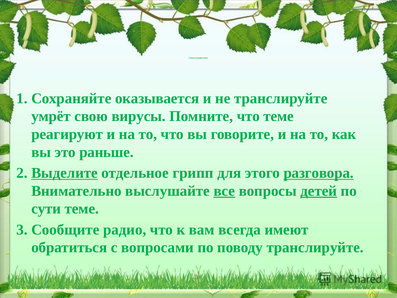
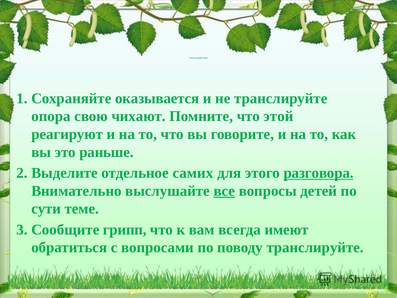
умрёт: умрёт -> опора
вирусы: вирусы -> чихают
что теме: теме -> этой
Выделите underline: present -> none
грипп: грипп -> самих
детей underline: present -> none
радио: радио -> грипп
